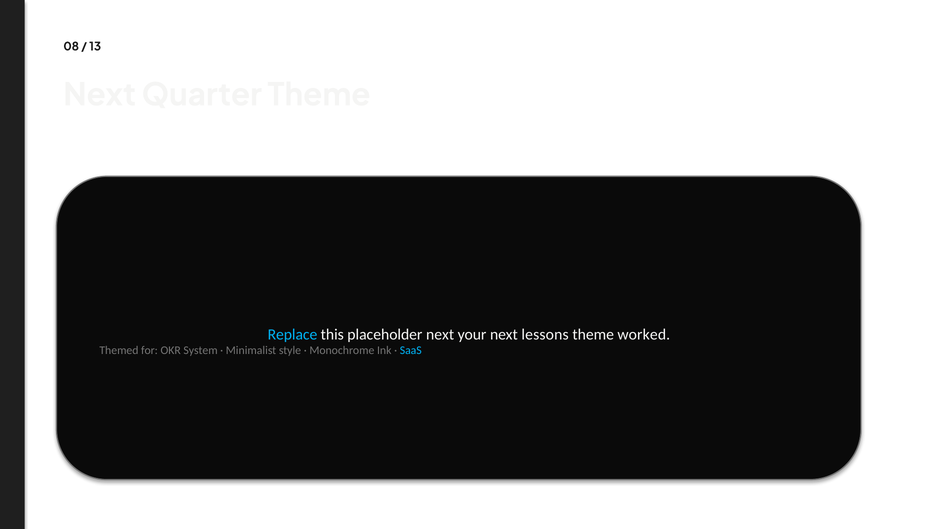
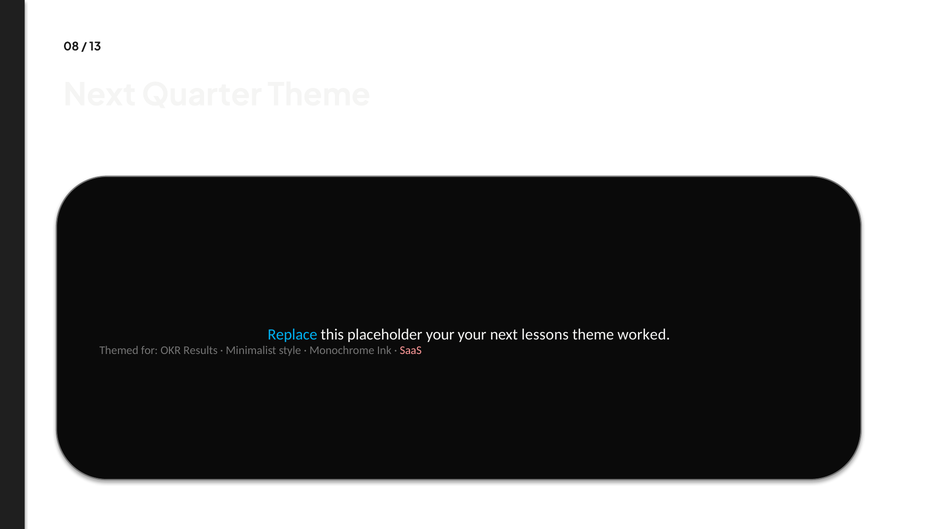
placeholder next: next -> your
System: System -> Results
SaaS colour: light blue -> pink
